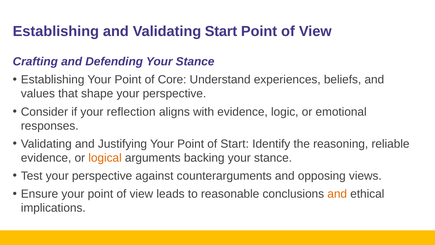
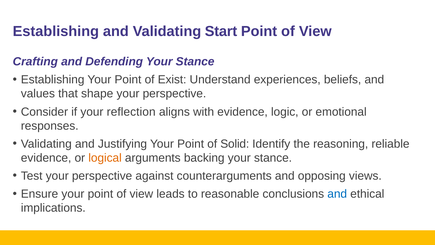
Core: Core -> Exist
of Start: Start -> Solid
and at (337, 194) colour: orange -> blue
